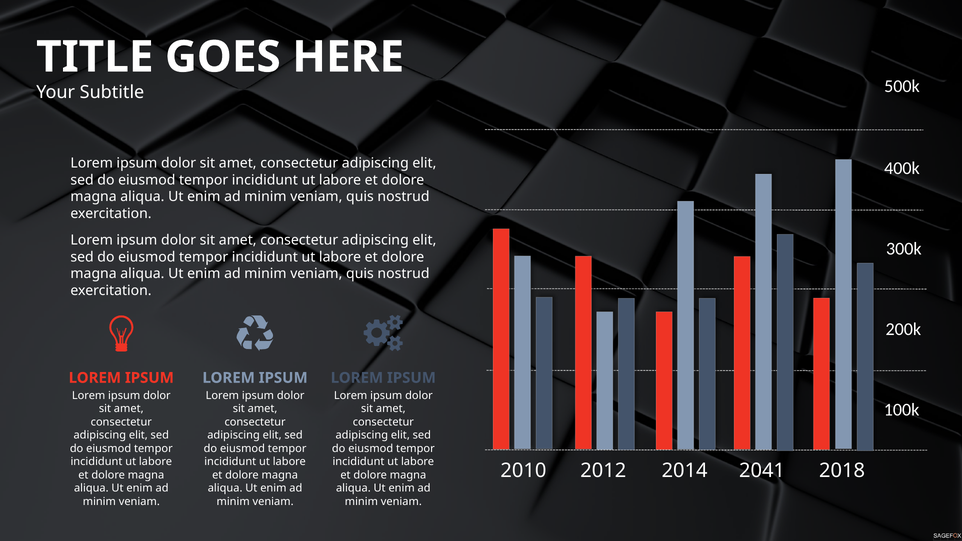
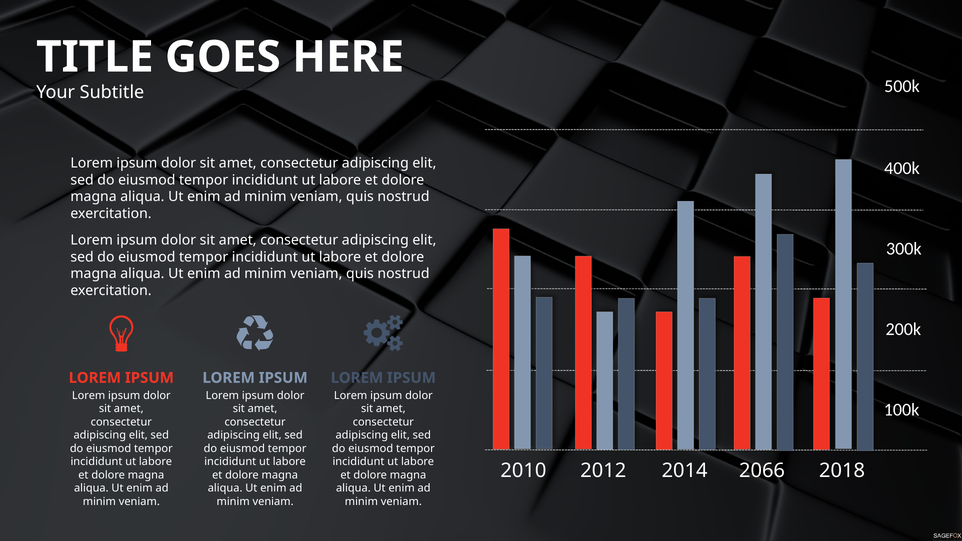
2041: 2041 -> 2066
